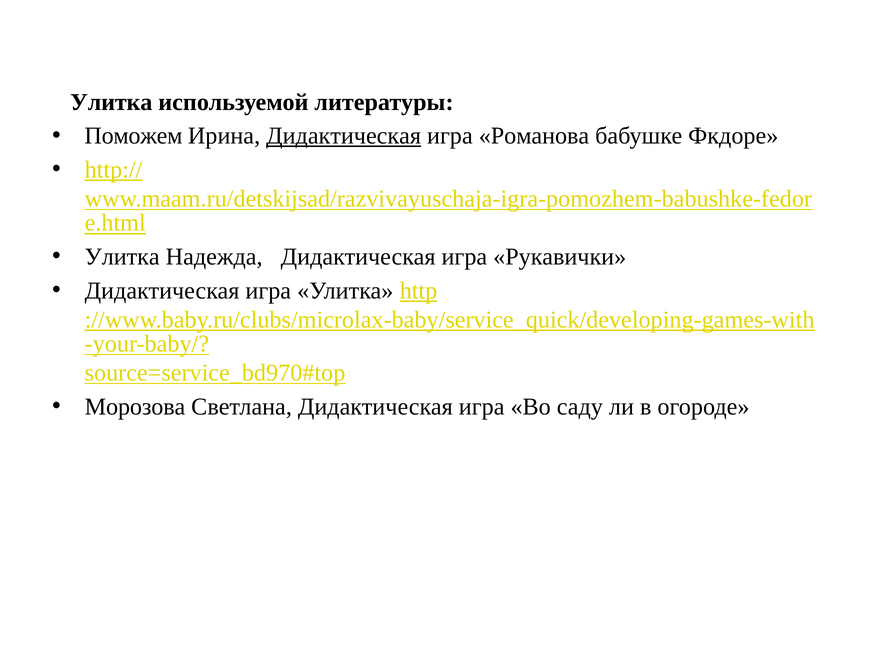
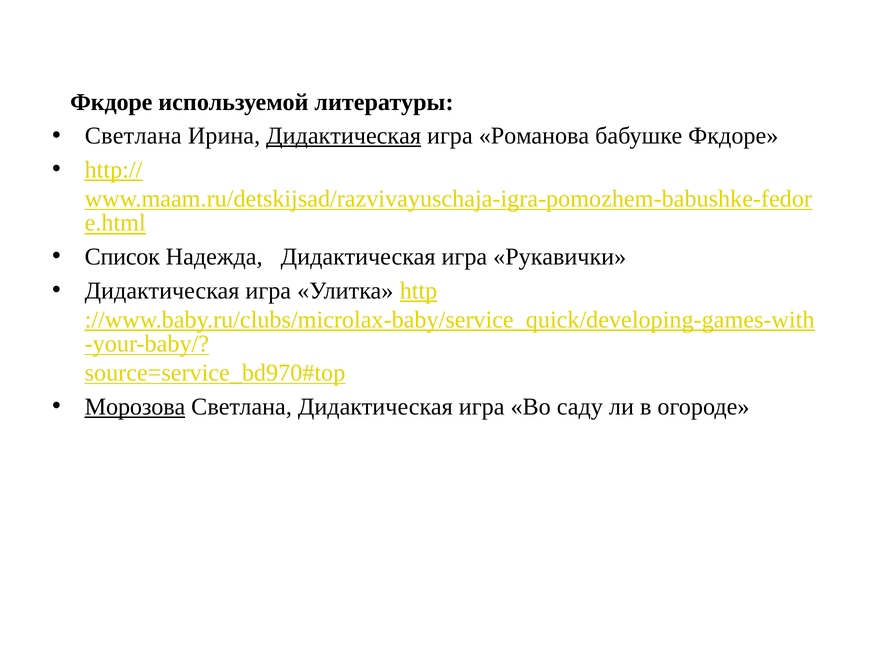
Улитка at (111, 102): Улитка -> Фкдоре
Поможем at (133, 136): Поможем -> Светлана
Улитка at (122, 257): Улитка -> Список
Морозова underline: none -> present
